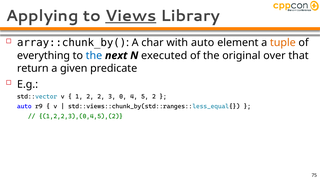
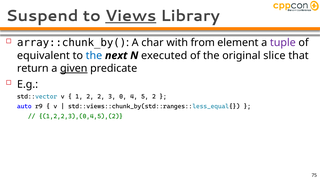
Applying: Applying -> Suspend
with auto: auto -> from
tuple colour: orange -> purple
everything: everything -> equivalent
over: over -> slice
given underline: none -> present
